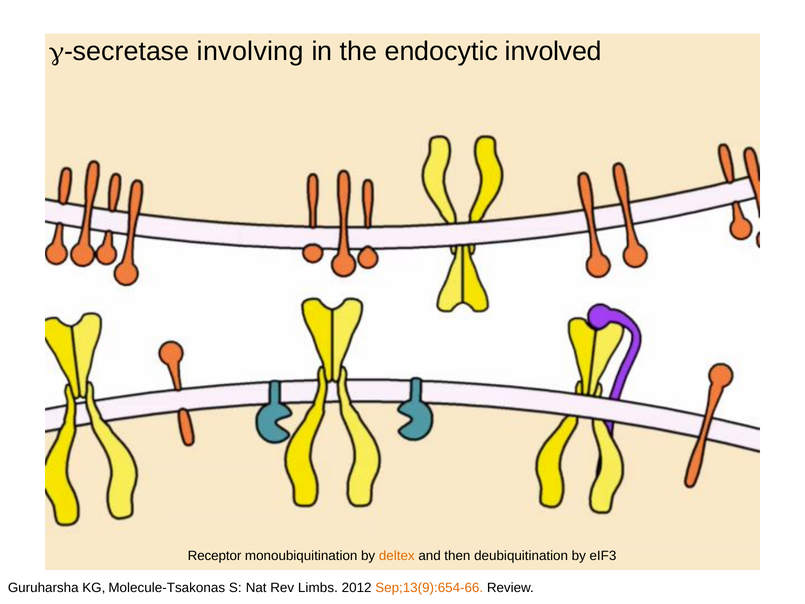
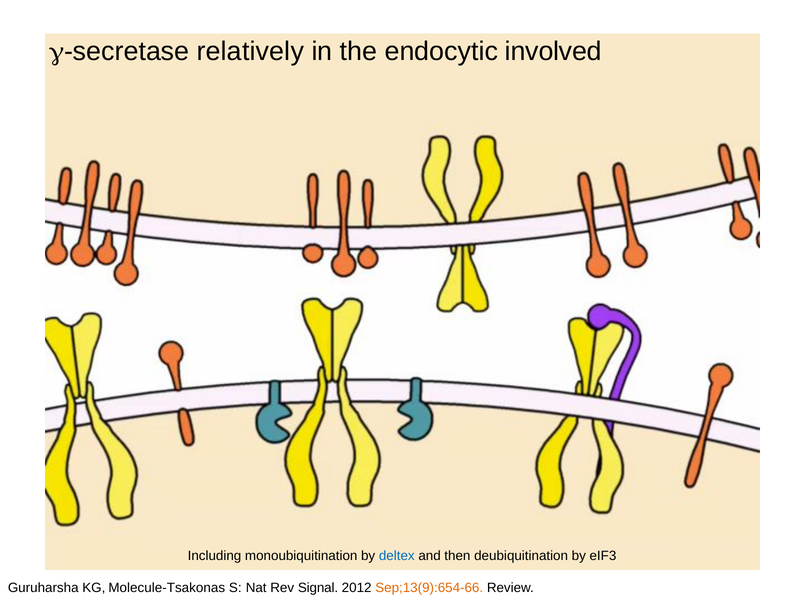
involving: involving -> relatively
Receptor: Receptor -> Including
deltex colour: orange -> blue
Limbs: Limbs -> Signal
